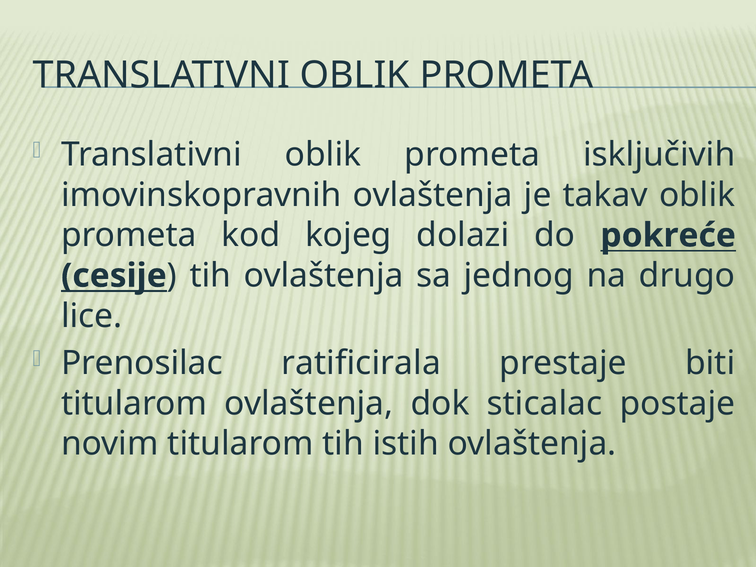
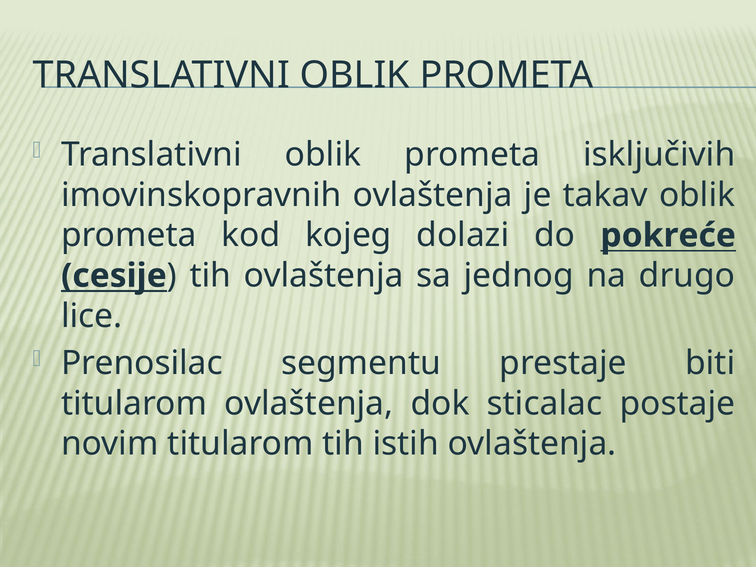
ratificirala: ratificirala -> segmentu
